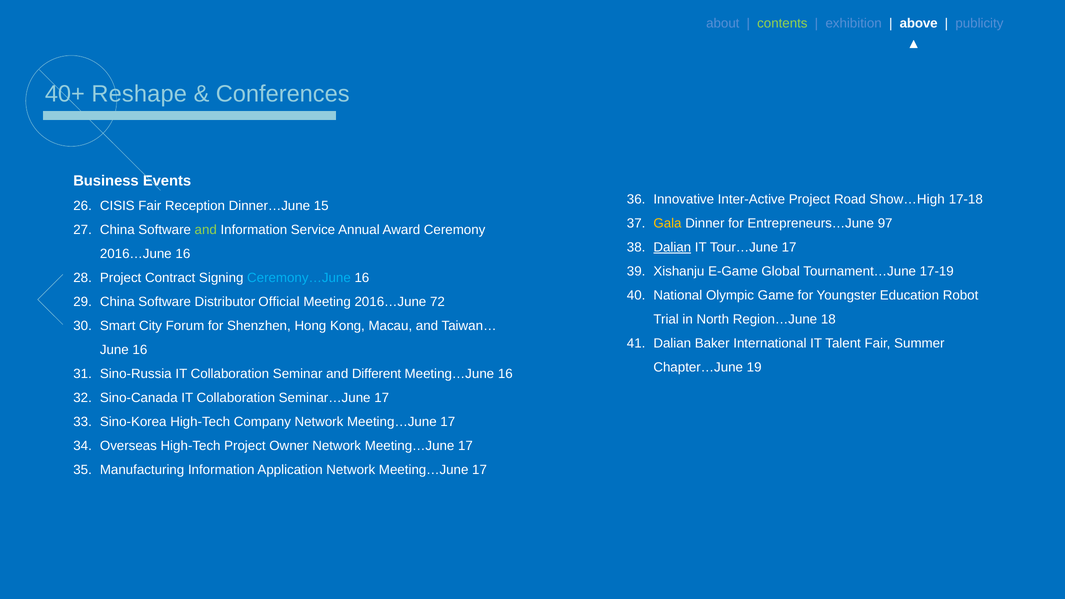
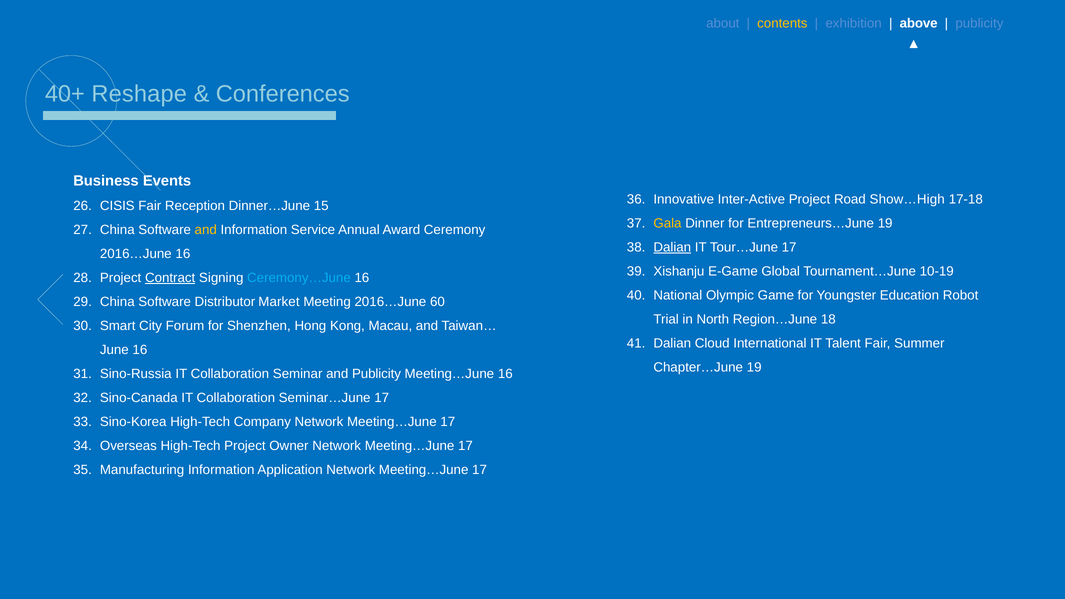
contents colour: light green -> yellow
Entrepreneurs…June 97: 97 -> 19
and at (206, 230) colour: light green -> yellow
17-19: 17-19 -> 10-19
Contract underline: none -> present
Official: Official -> Market
72: 72 -> 60
Baker: Baker -> Cloud
and Different: Different -> Publicity
